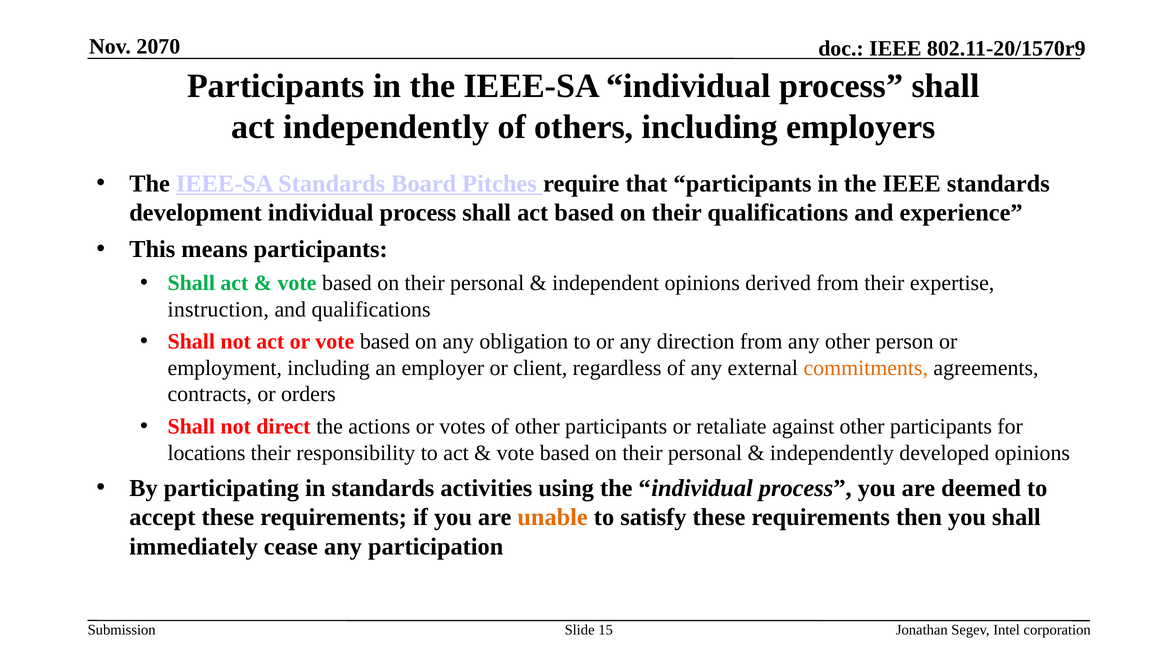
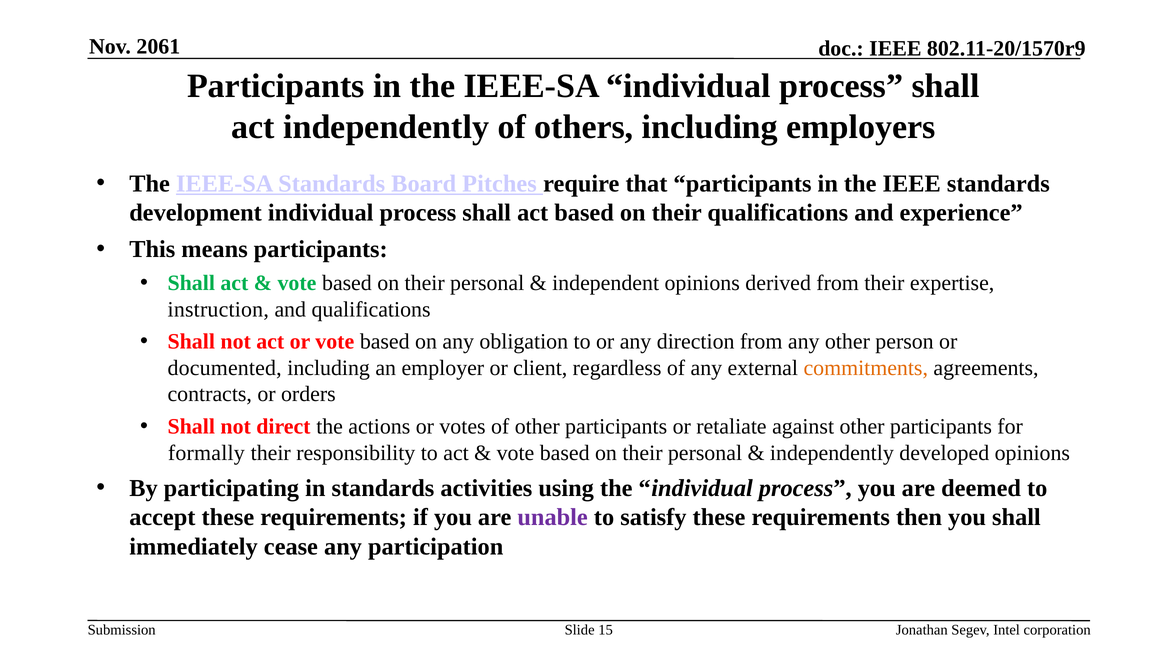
2070: 2070 -> 2061
employment: employment -> documented
locations: locations -> formally
unable colour: orange -> purple
